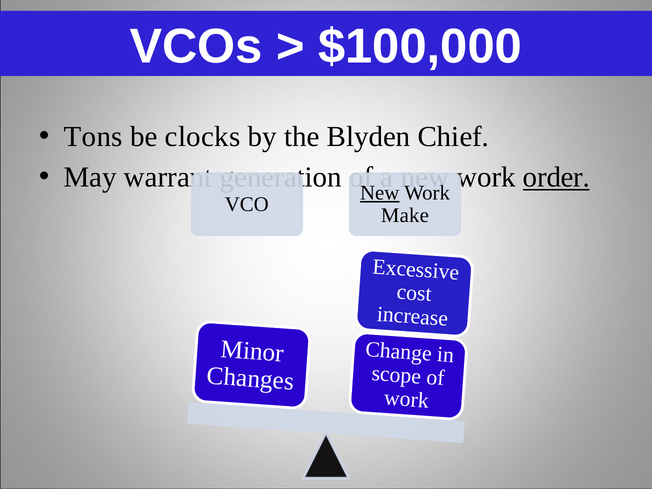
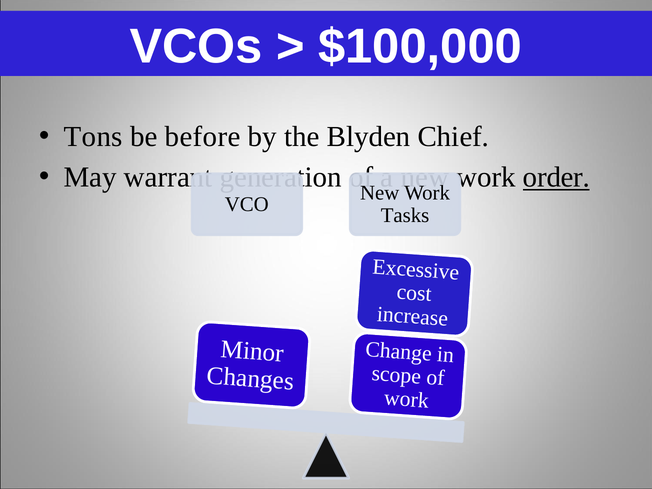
clocks: clocks -> before
New at (380, 193) underline: present -> none
Make: Make -> Tasks
